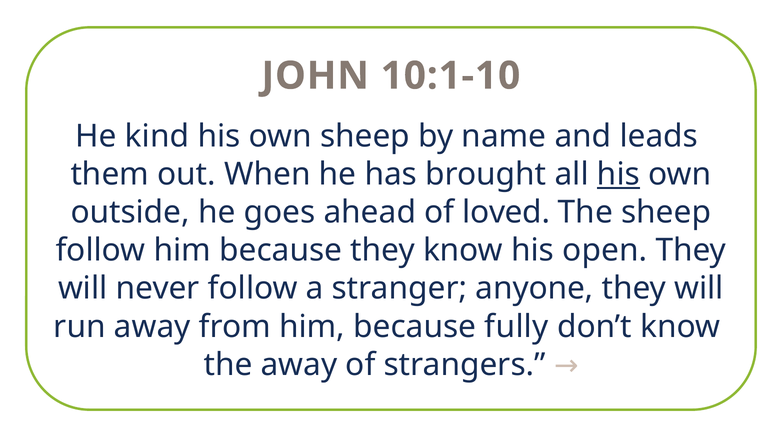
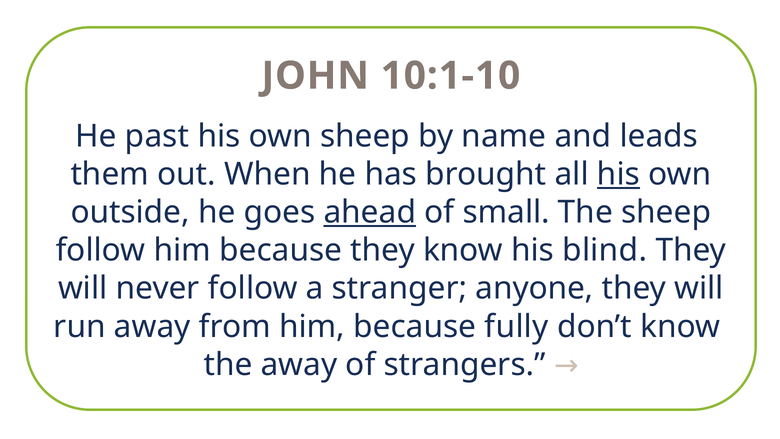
kind: kind -> past
ahead underline: none -> present
loved: loved -> small
open: open -> blind
